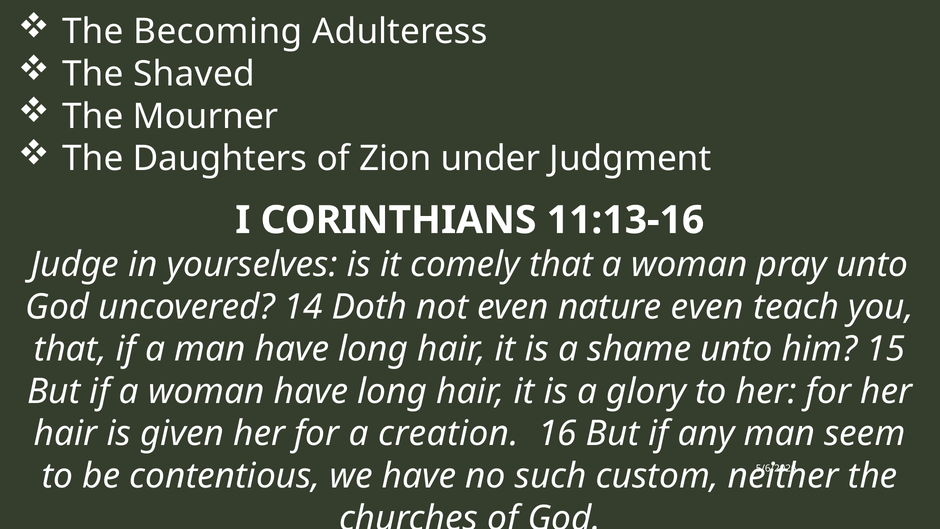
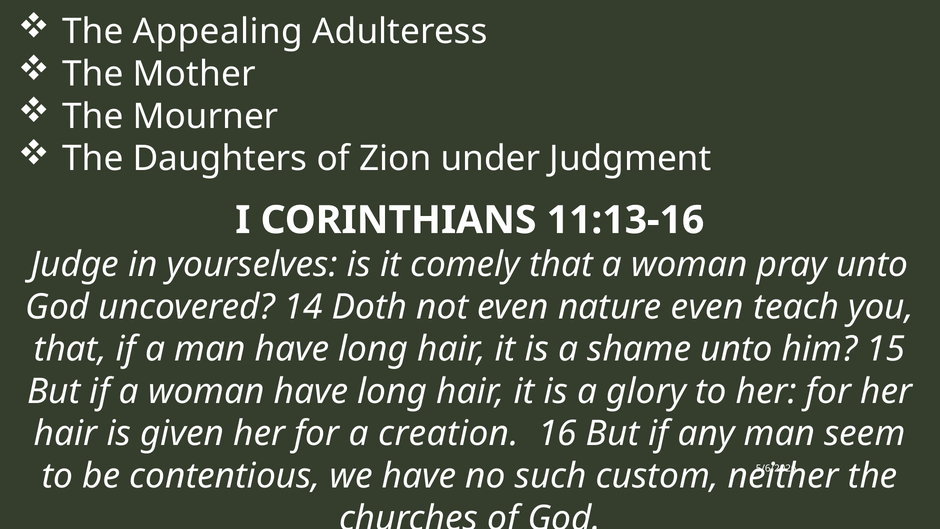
Becoming: Becoming -> Appealing
Shaved: Shaved -> Mother
